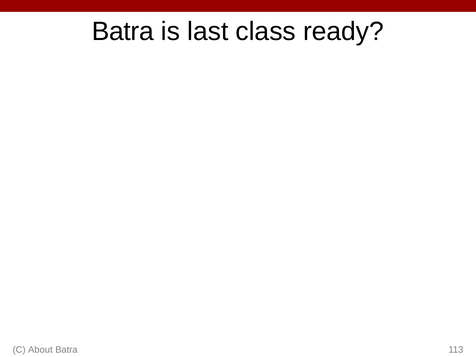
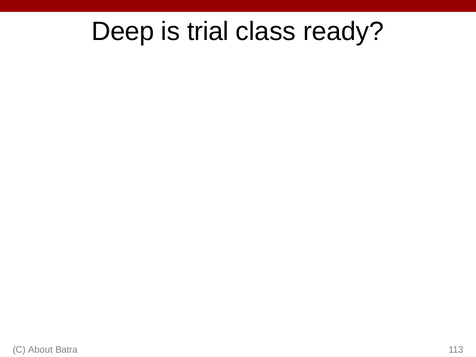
Batra at (123, 32): Batra -> Deep
last: last -> trial
